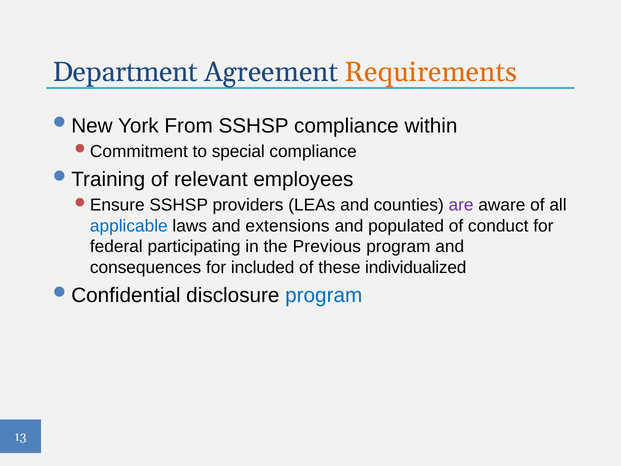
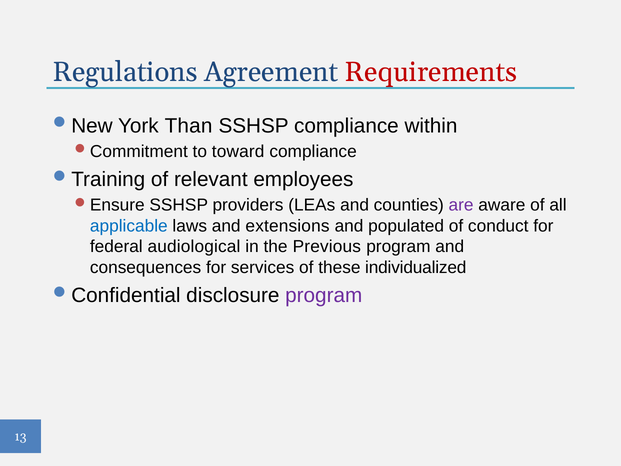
Department: Department -> Regulations
Requirements colour: orange -> red
From: From -> Than
special: special -> toward
participating: participating -> audiological
included: included -> services
program at (324, 295) colour: blue -> purple
